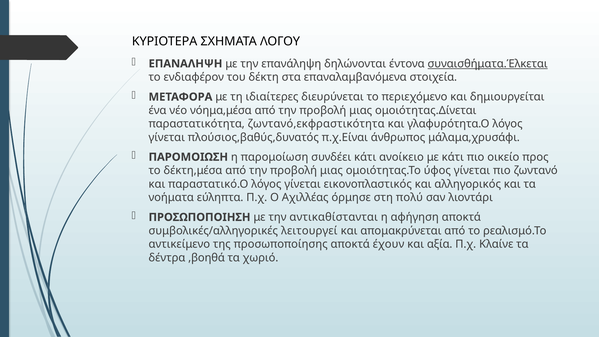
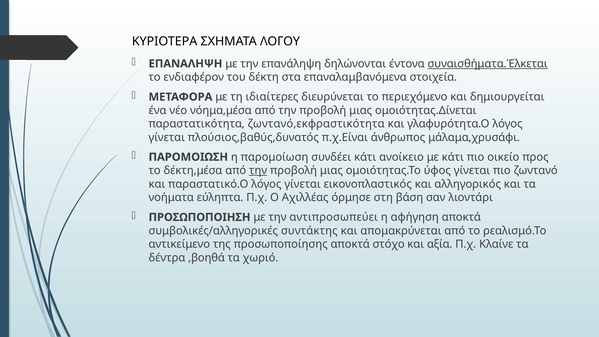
την at (258, 171) underline: none -> present
πολύ: πολύ -> βάση
αντικαθίστανται: αντικαθίστανται -> αντιπροσωπεύει
λειτουργεί: λειτουργεί -> συντάκτης
έχουν: έχουν -> στόχο
